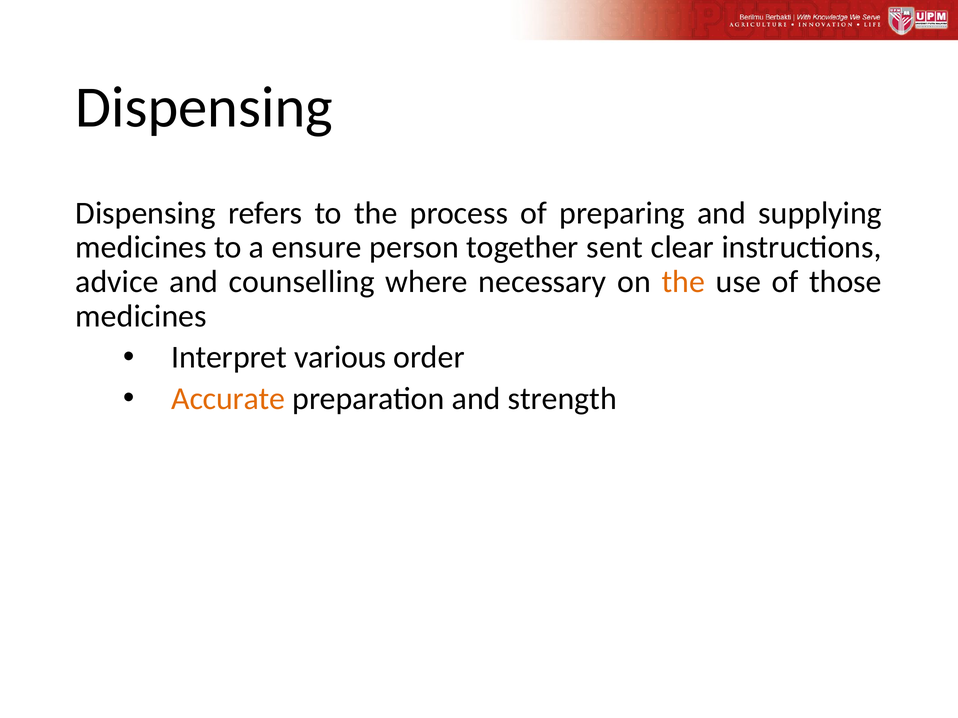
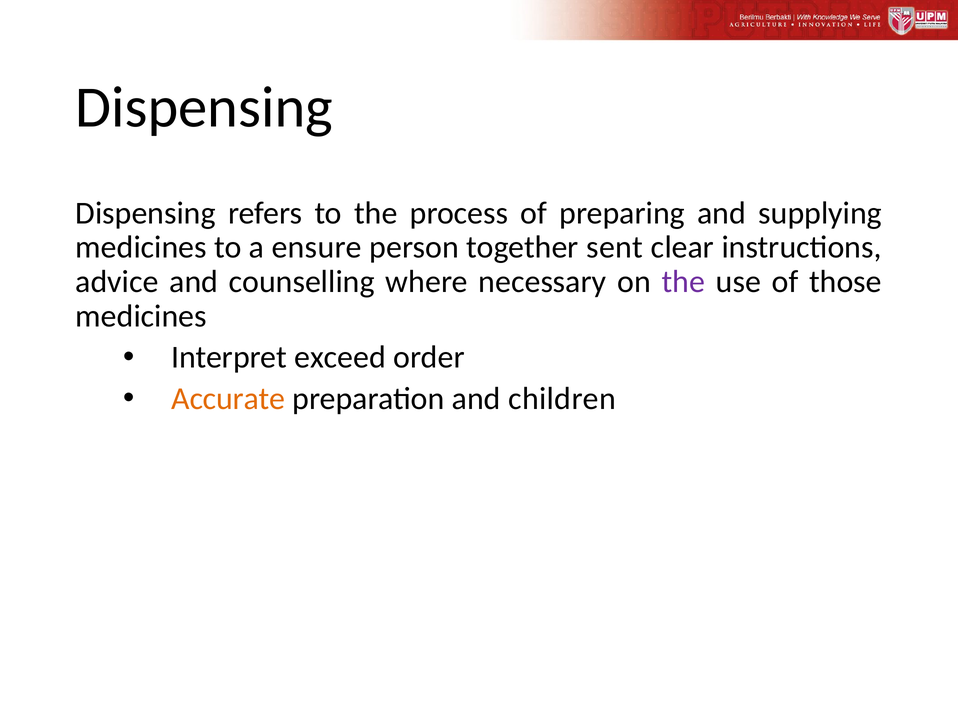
the at (683, 282) colour: orange -> purple
various: various -> exceed
strength: strength -> children
